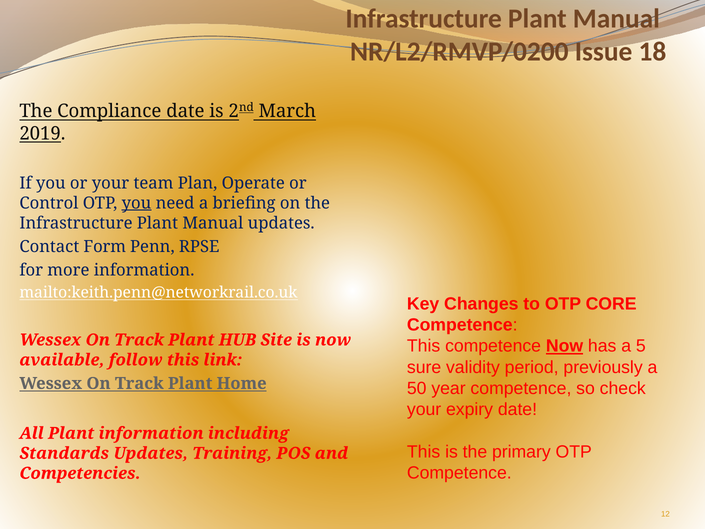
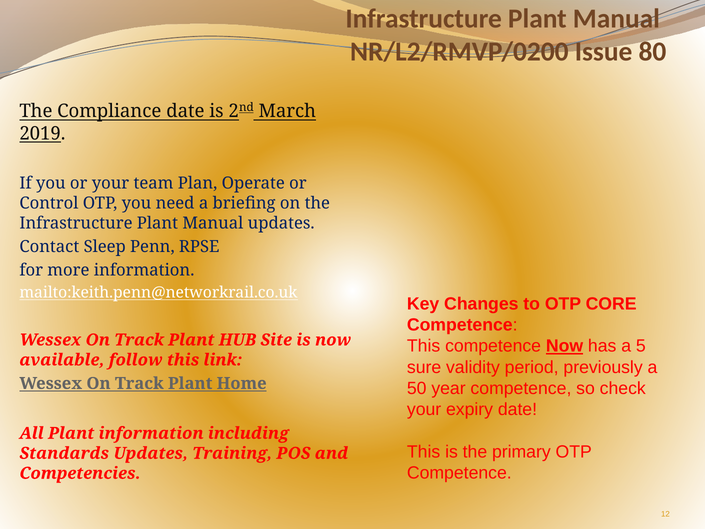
18: 18 -> 80
you at (137, 203) underline: present -> none
Form: Form -> Sleep
